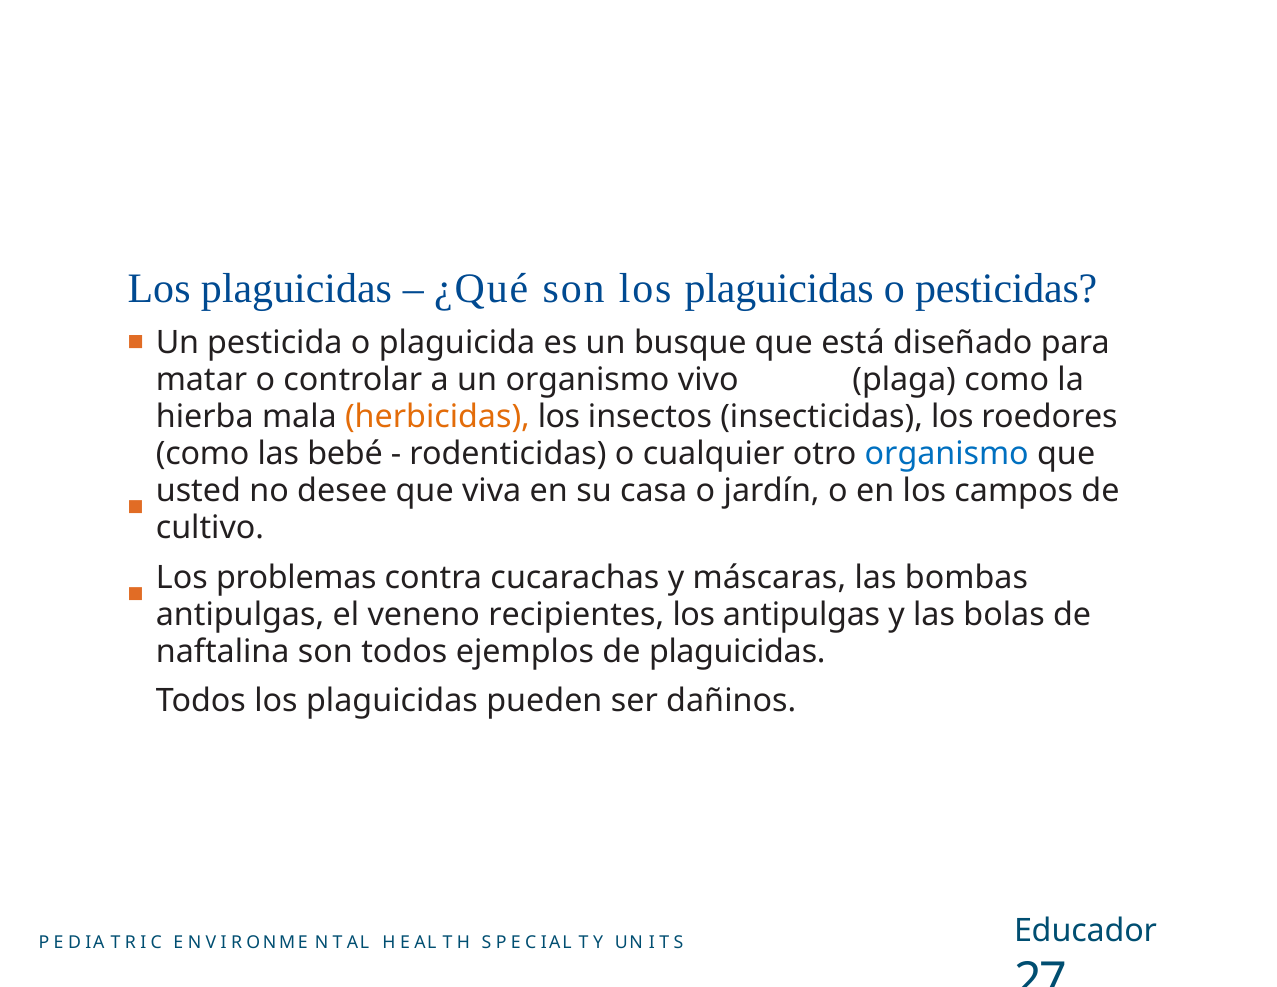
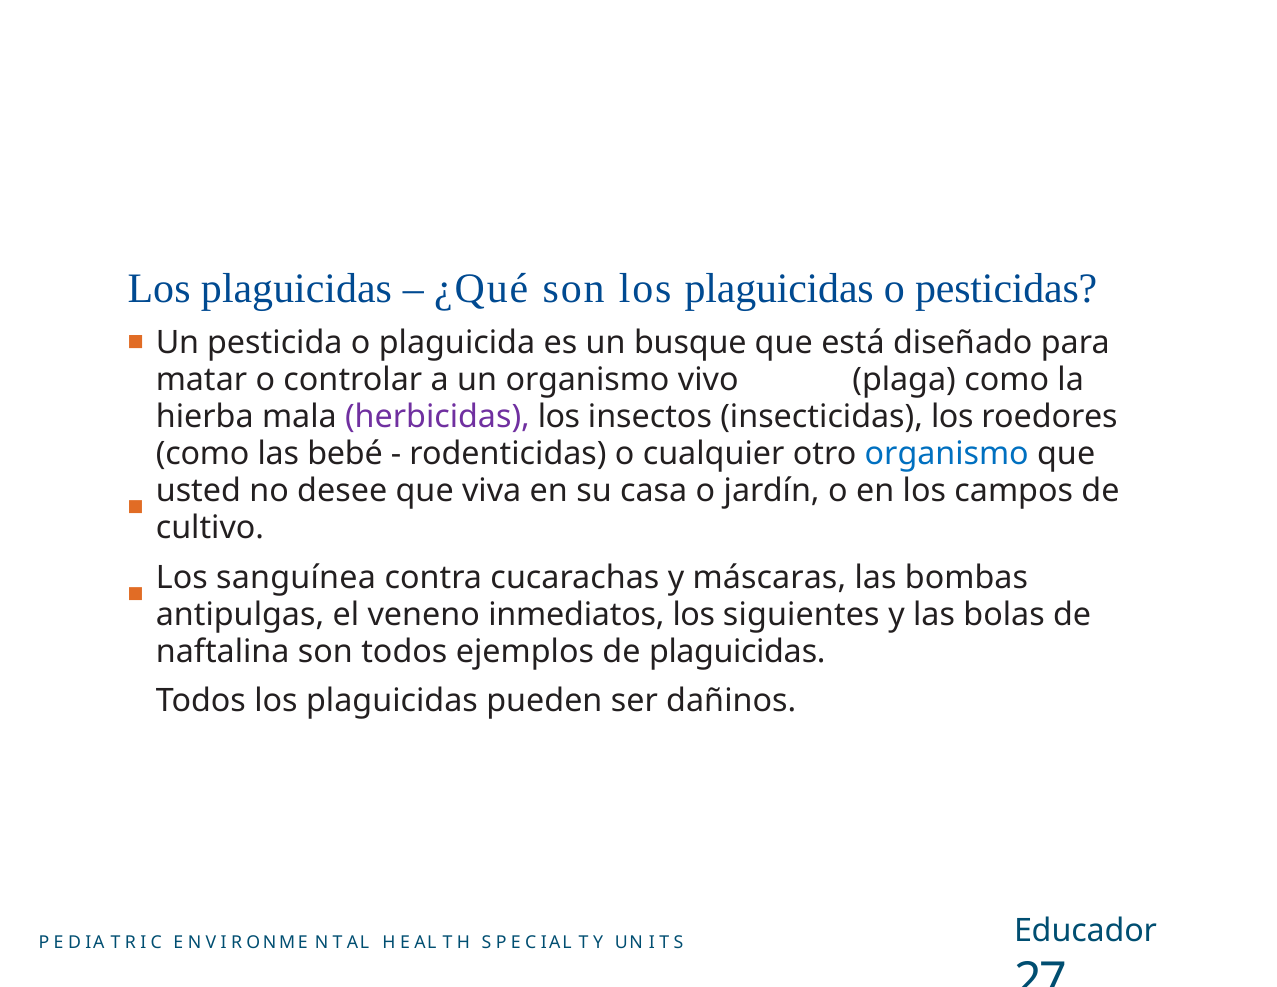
herbicidas colour: orange -> purple
problemas: problemas -> sanguínea
recipientes: recipientes -> inmediatos
los antipulgas: antipulgas -> siguientes
